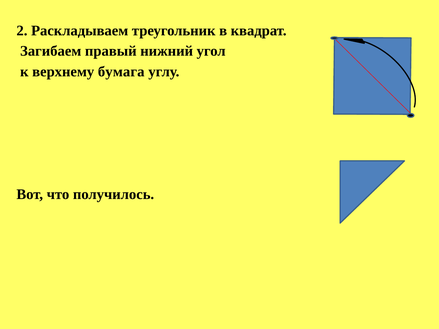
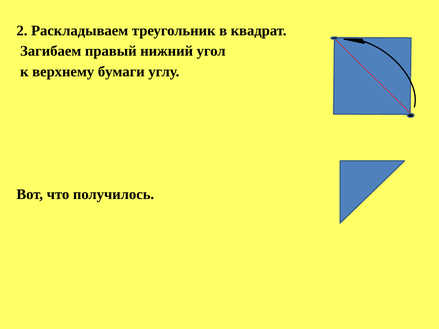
бумага: бумага -> бумаги
